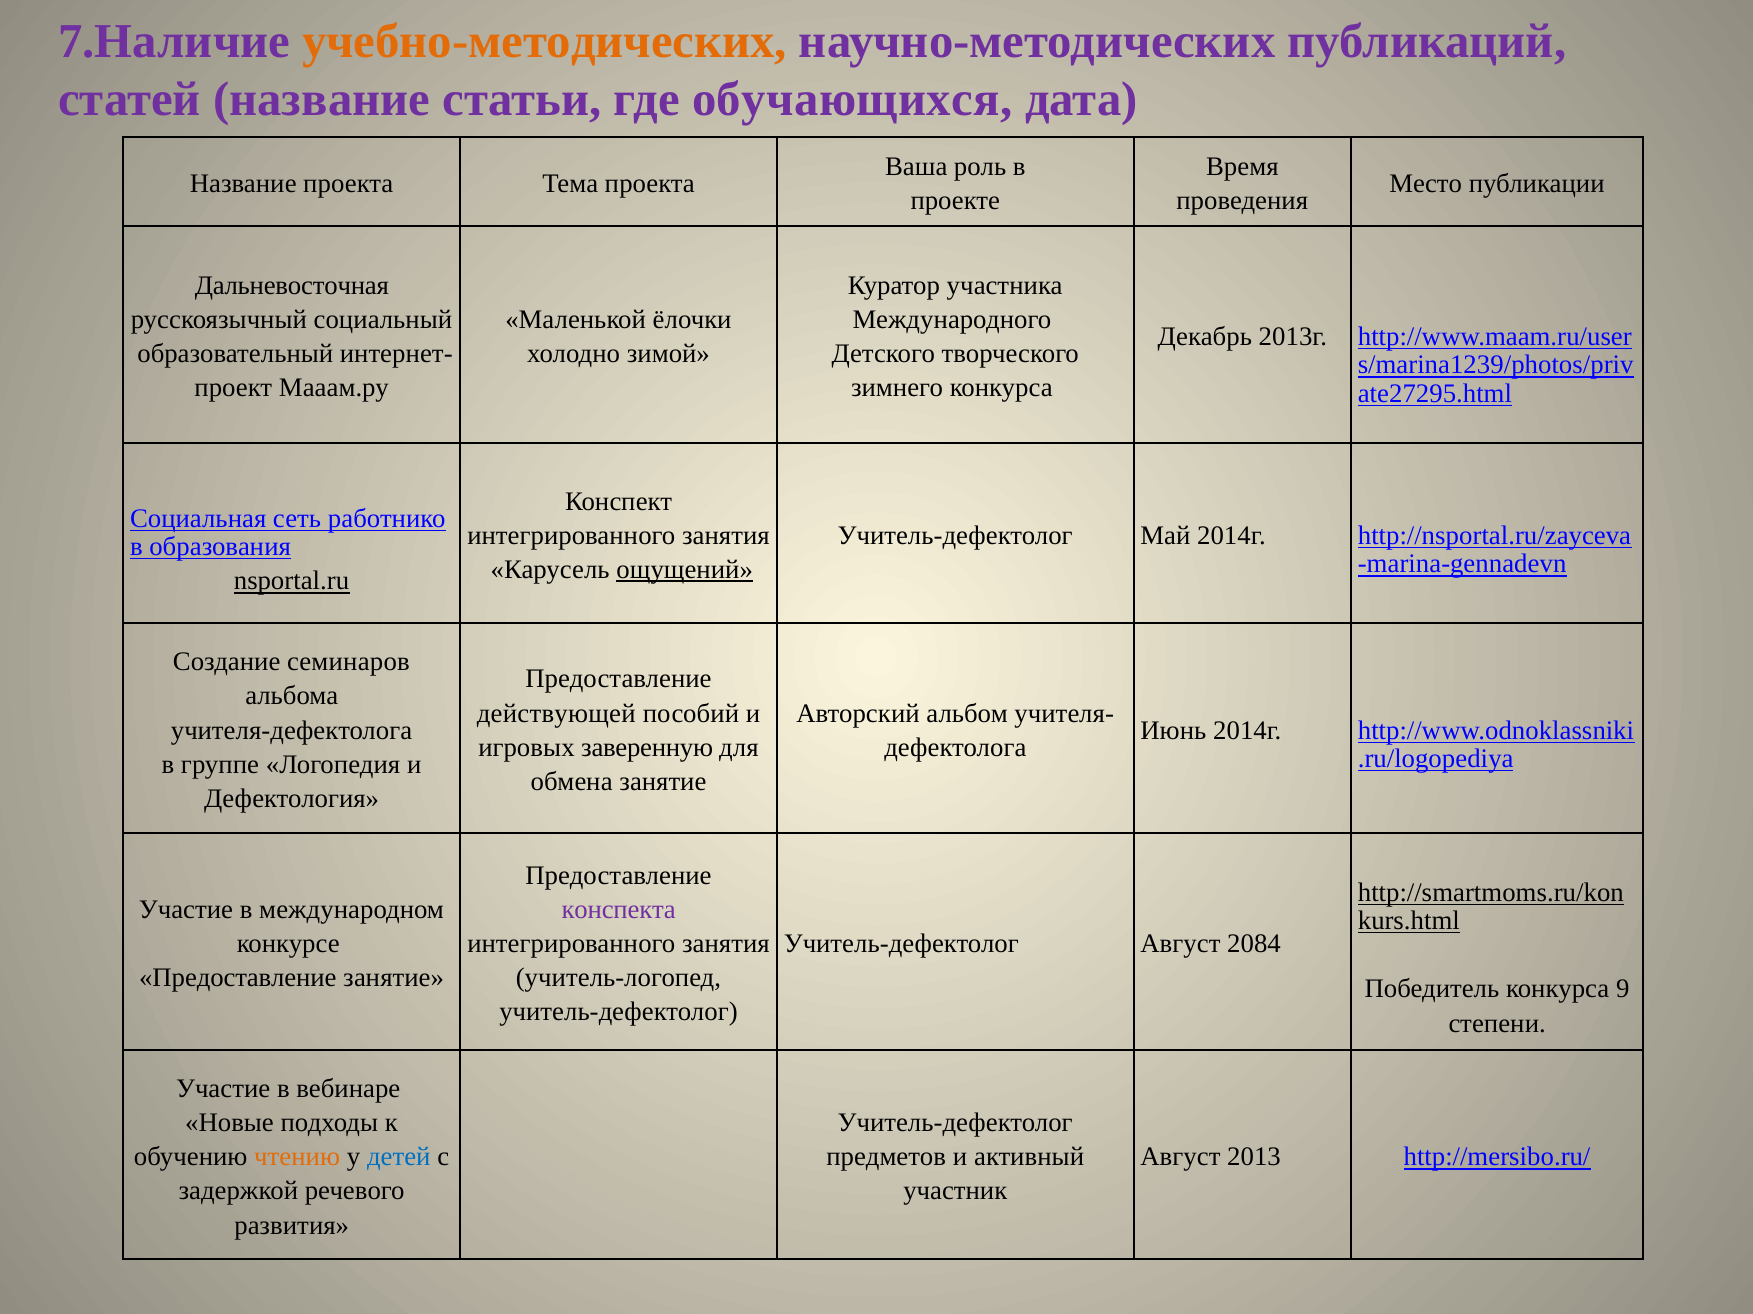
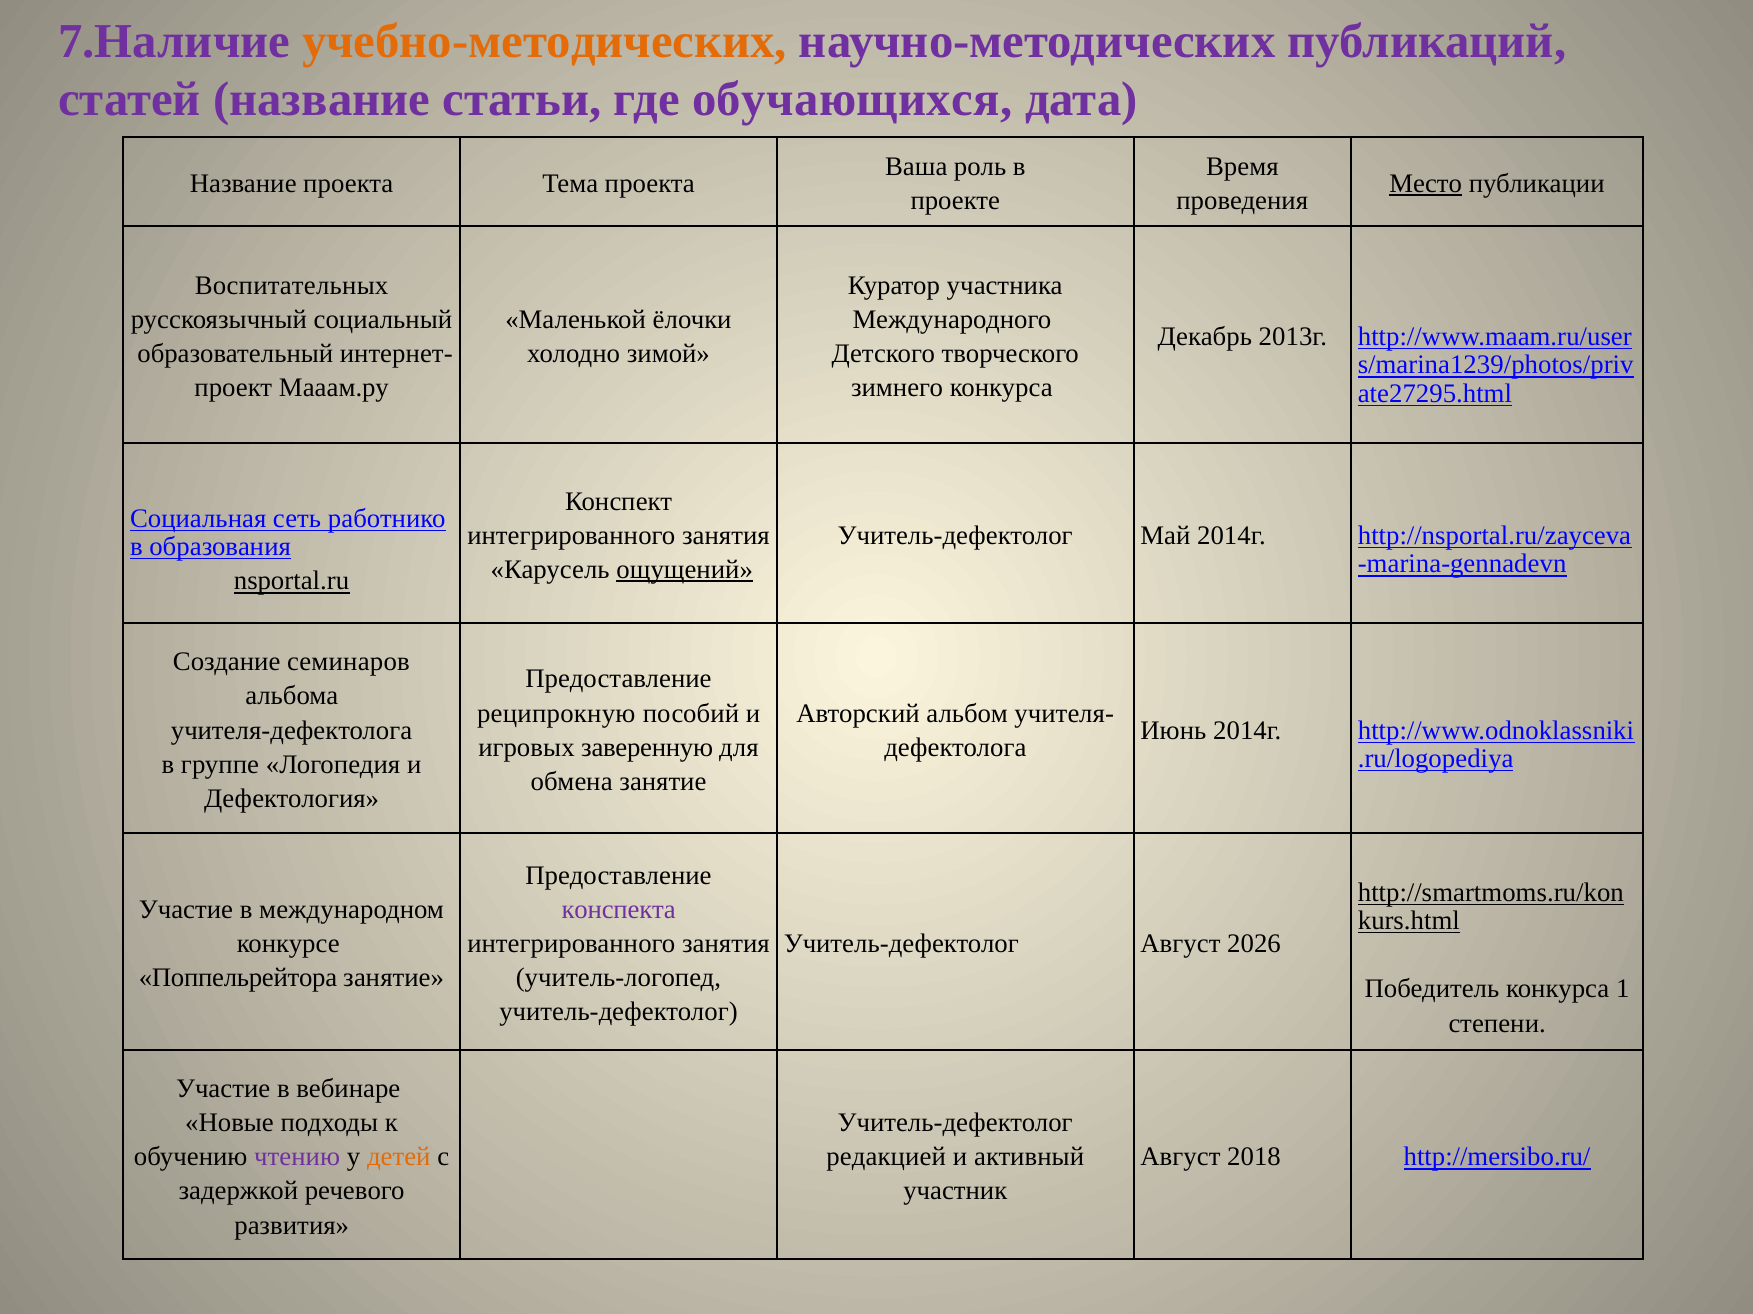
Место underline: none -> present
Дальневосточная: Дальневосточная -> Воспитательных
действующей: действующей -> реципрокную
2084: 2084 -> 2026
Предоставление at (238, 978): Предоставление -> Поппельрейтора
9: 9 -> 1
чтению colour: orange -> purple
детей colour: blue -> orange
предметов: предметов -> редакцией
2013: 2013 -> 2018
